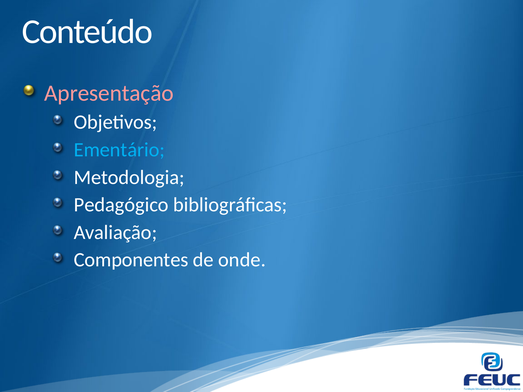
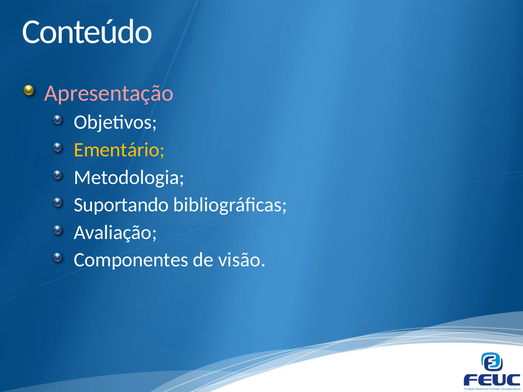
Ementário colour: light blue -> yellow
Pedagógico: Pedagógico -> Suportando
onde: onde -> visão
